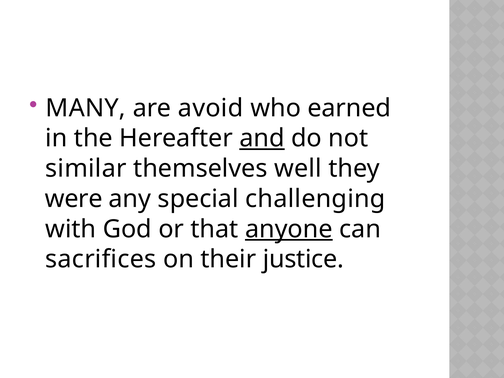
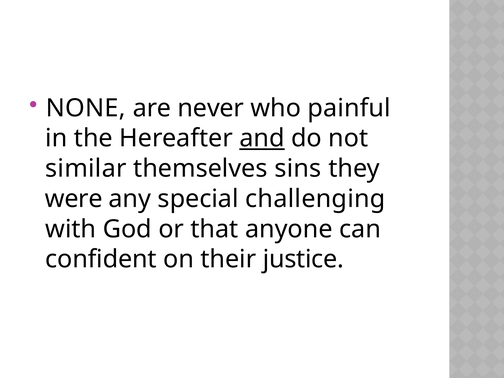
MANY: MANY -> NONE
avoid: avoid -> never
earned: earned -> painful
well: well -> sins
anyone underline: present -> none
sacrifices: sacrifices -> confident
